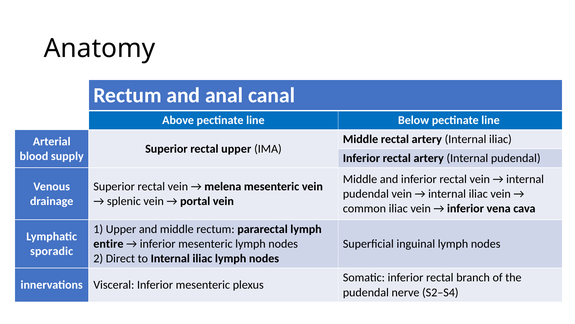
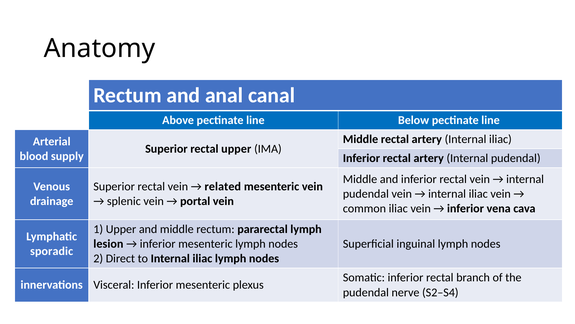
melena: melena -> related
entire: entire -> lesion
